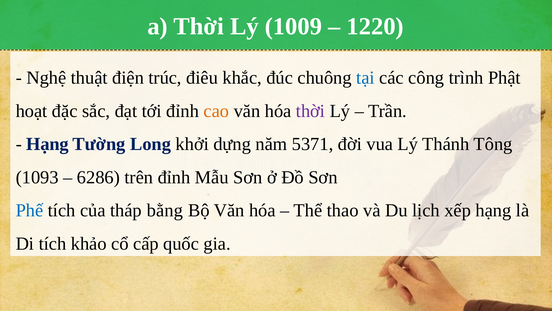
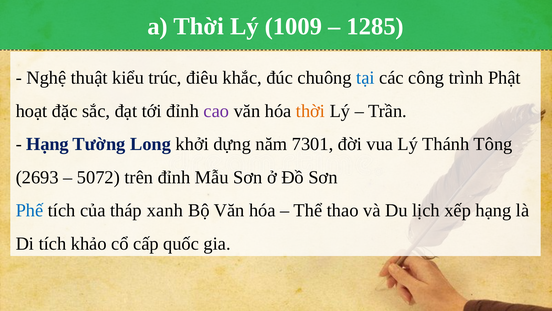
1220: 1220 -> 1285
điện: điện -> kiểu
cao colour: orange -> purple
thời at (311, 111) colour: purple -> orange
5371: 5371 -> 7301
1093: 1093 -> 2693
6286: 6286 -> 5072
bằng: bằng -> xanh
